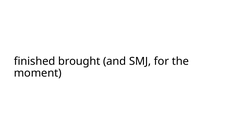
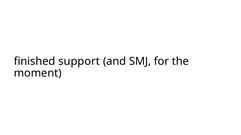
brought: brought -> support
